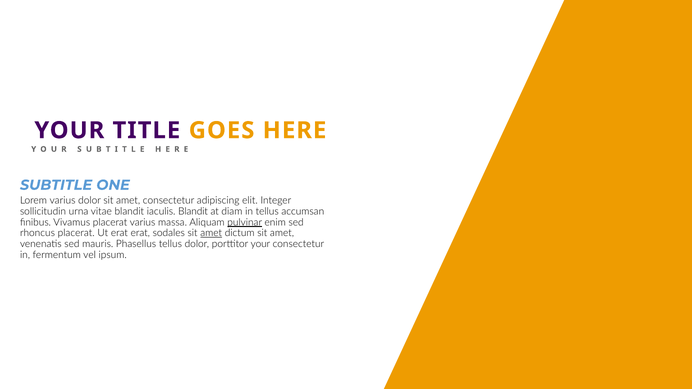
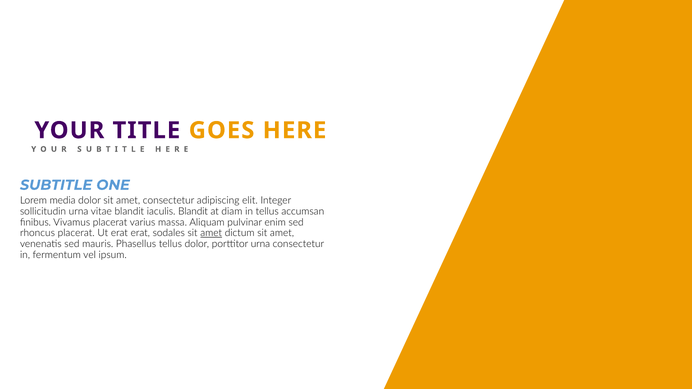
Lorem varius: varius -> media
pulvinar underline: present -> none
porttitor your: your -> urna
